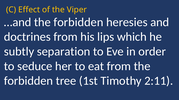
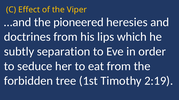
…and the forbidden: forbidden -> pioneered
2:11: 2:11 -> 2:19
